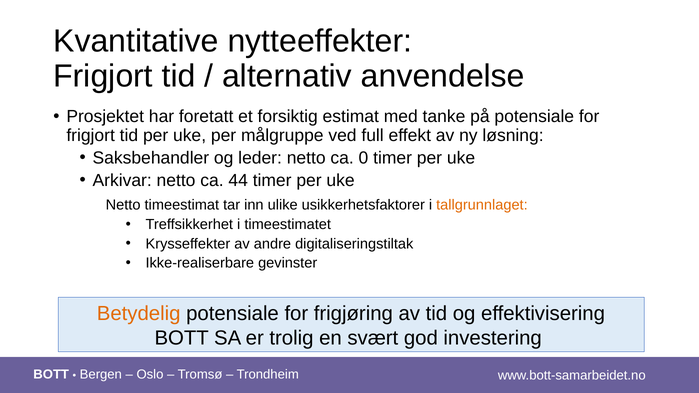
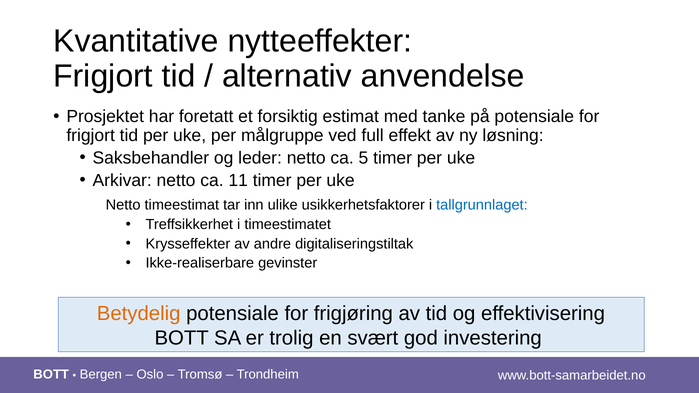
0: 0 -> 5
44: 44 -> 11
tallgrunnlaget colour: orange -> blue
